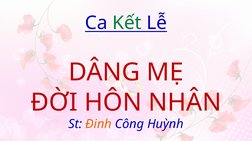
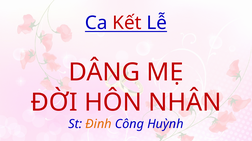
Kết colour: green -> red
